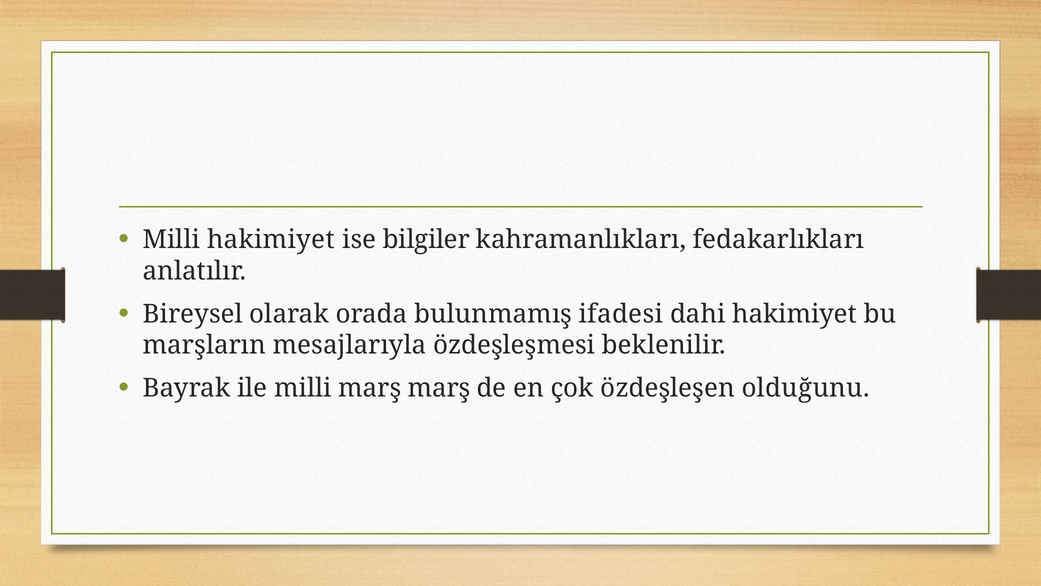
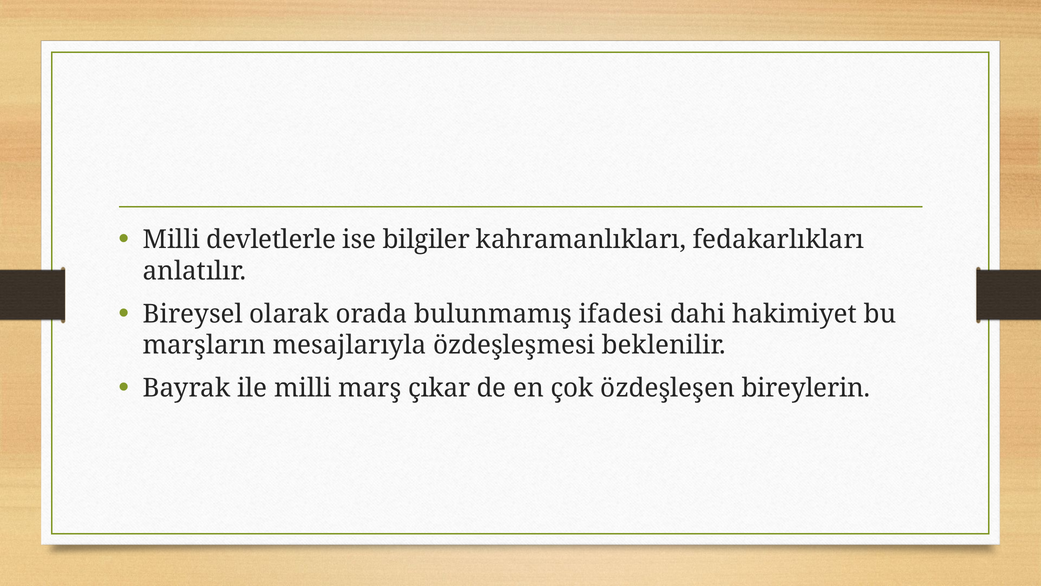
Milli hakimiyet: hakimiyet -> devletlerle
marş marş: marş -> çıkar
olduğunu: olduğunu -> bireylerin
